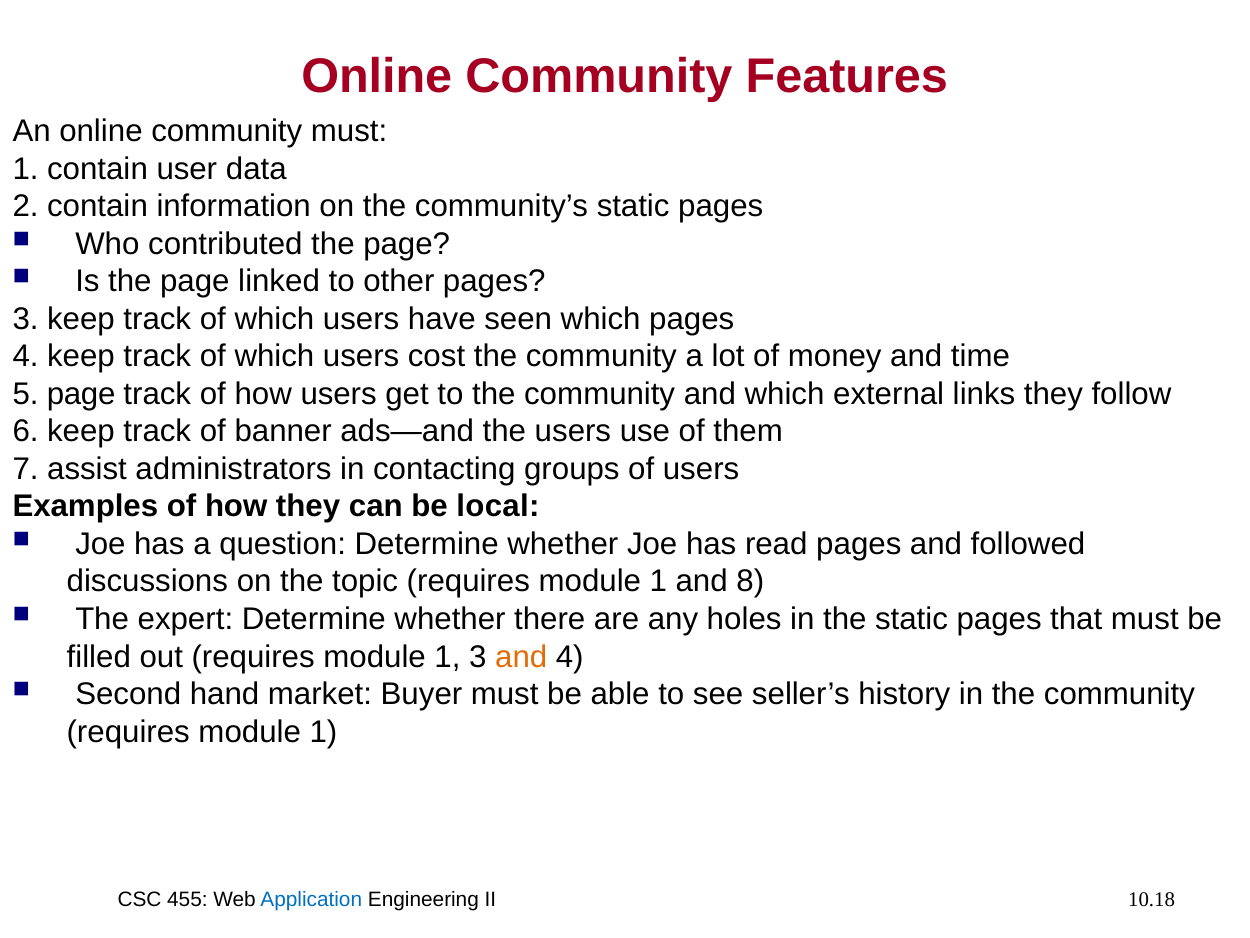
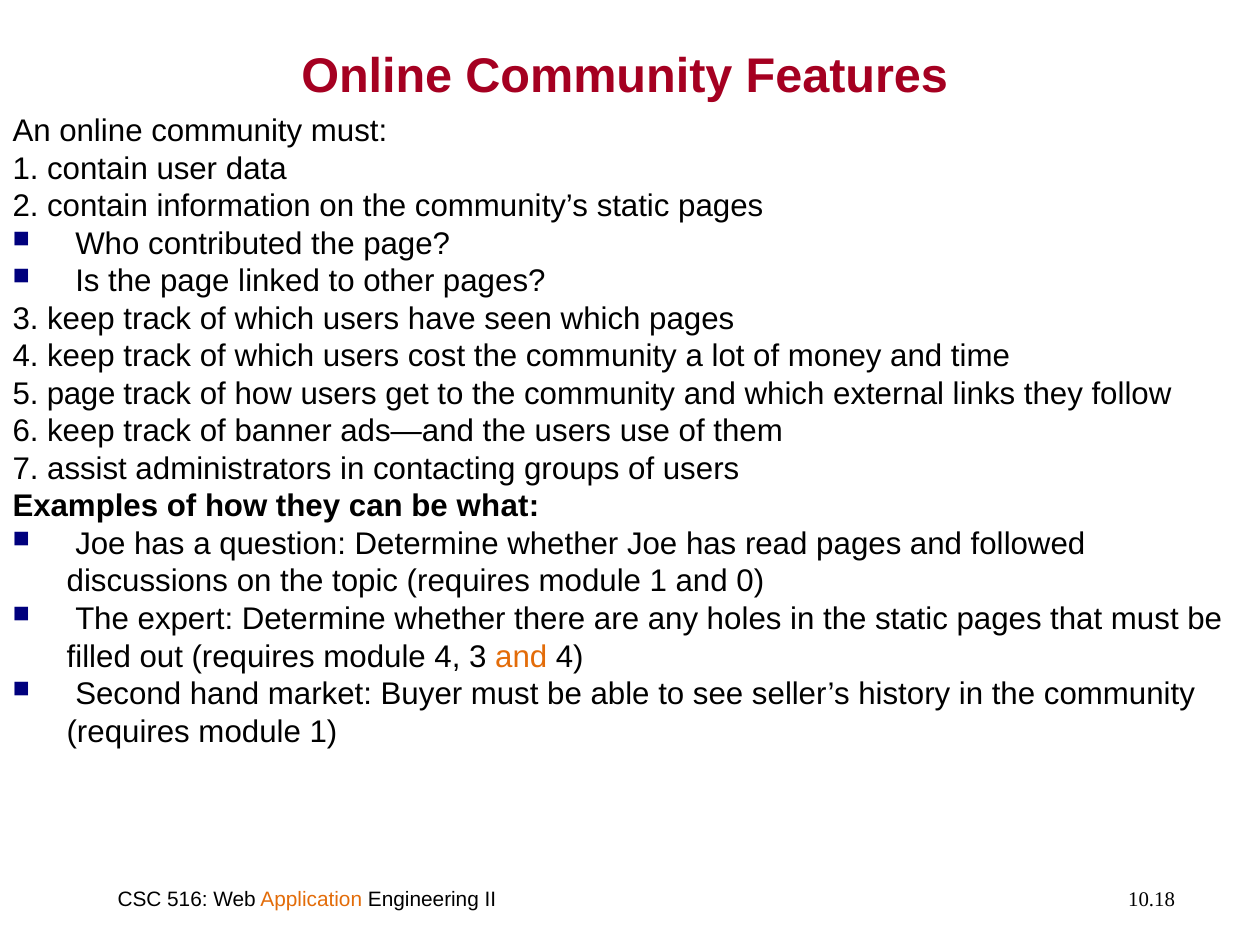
local: local -> what
8: 8 -> 0
out requires module 1: 1 -> 4
455: 455 -> 516
Application colour: blue -> orange
